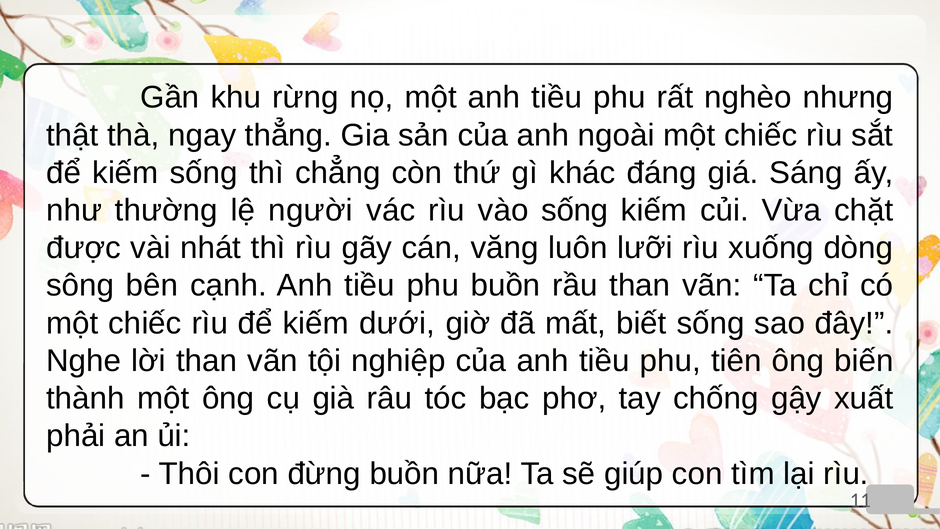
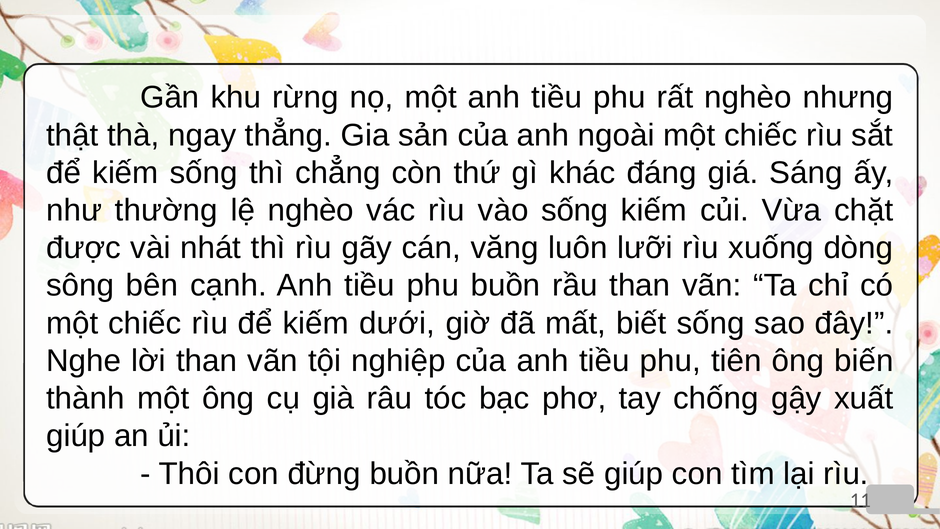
lệ người: người -> nghèo
phải at (76, 436): phải -> giúp
